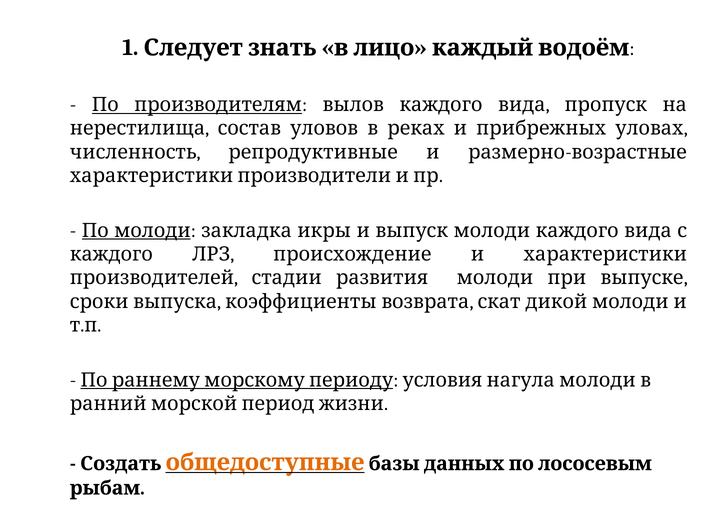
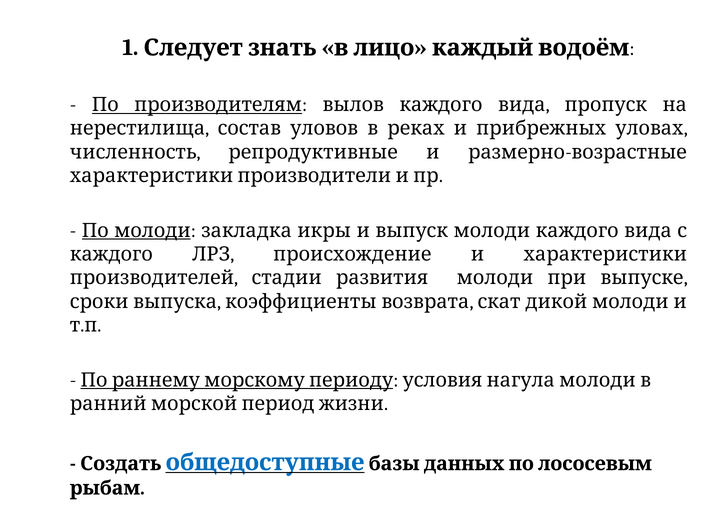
общедоступные colour: orange -> blue
